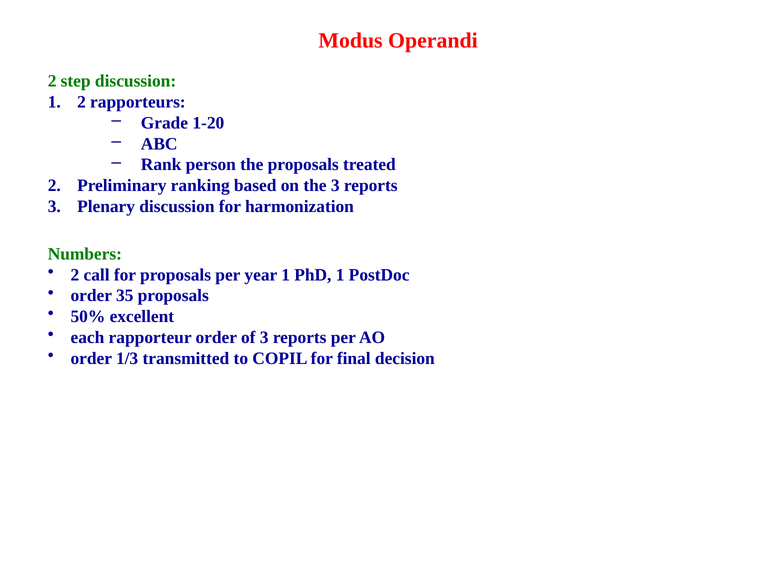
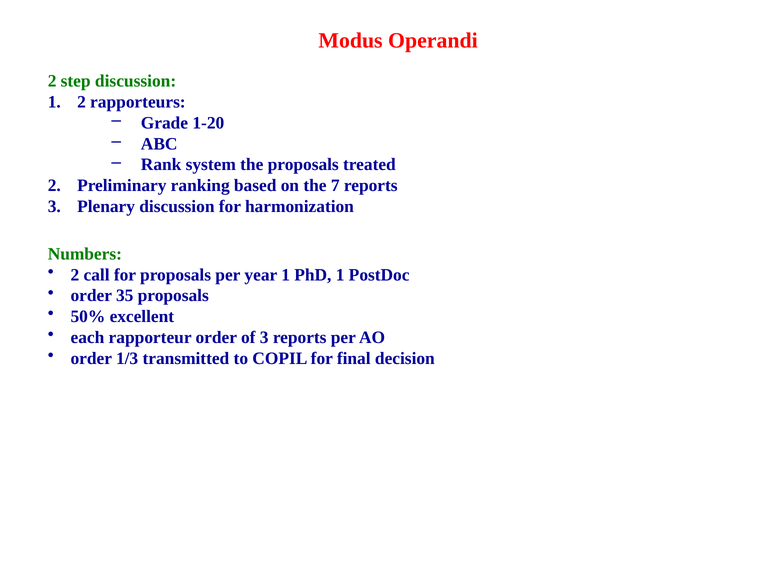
person: person -> system
the 3: 3 -> 7
